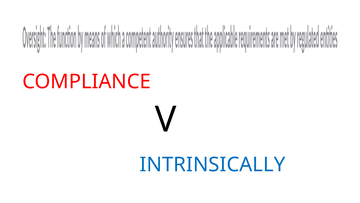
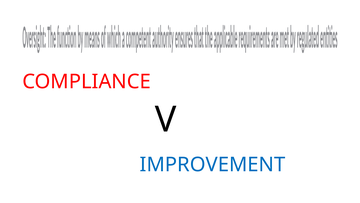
INTRINSICALLY: INTRINSICALLY -> IMPROVEMENT
